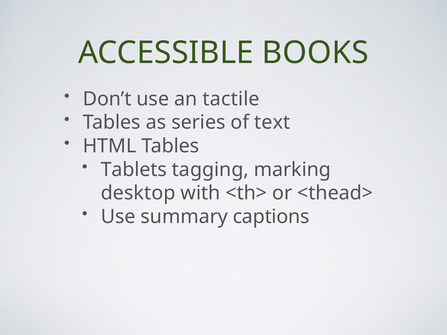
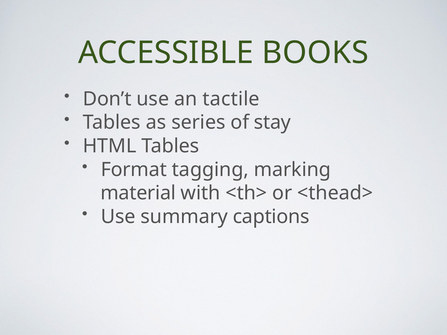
text: text -> stay
Tablets: Tablets -> Format
desktop: desktop -> material
